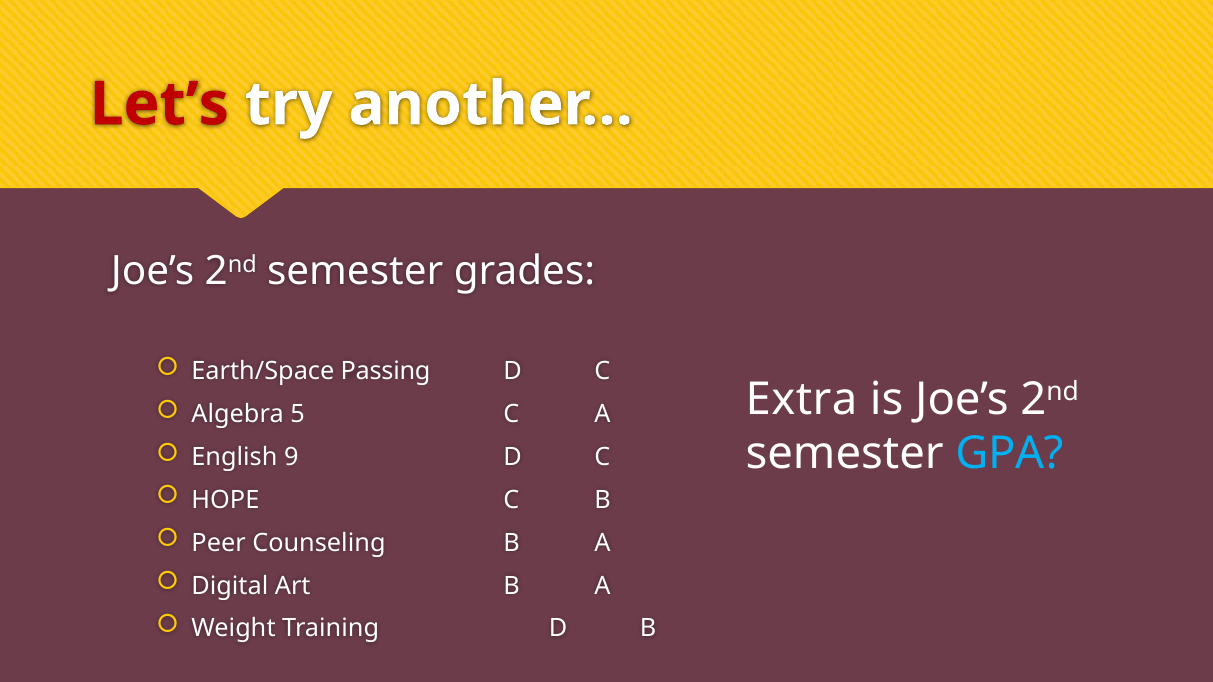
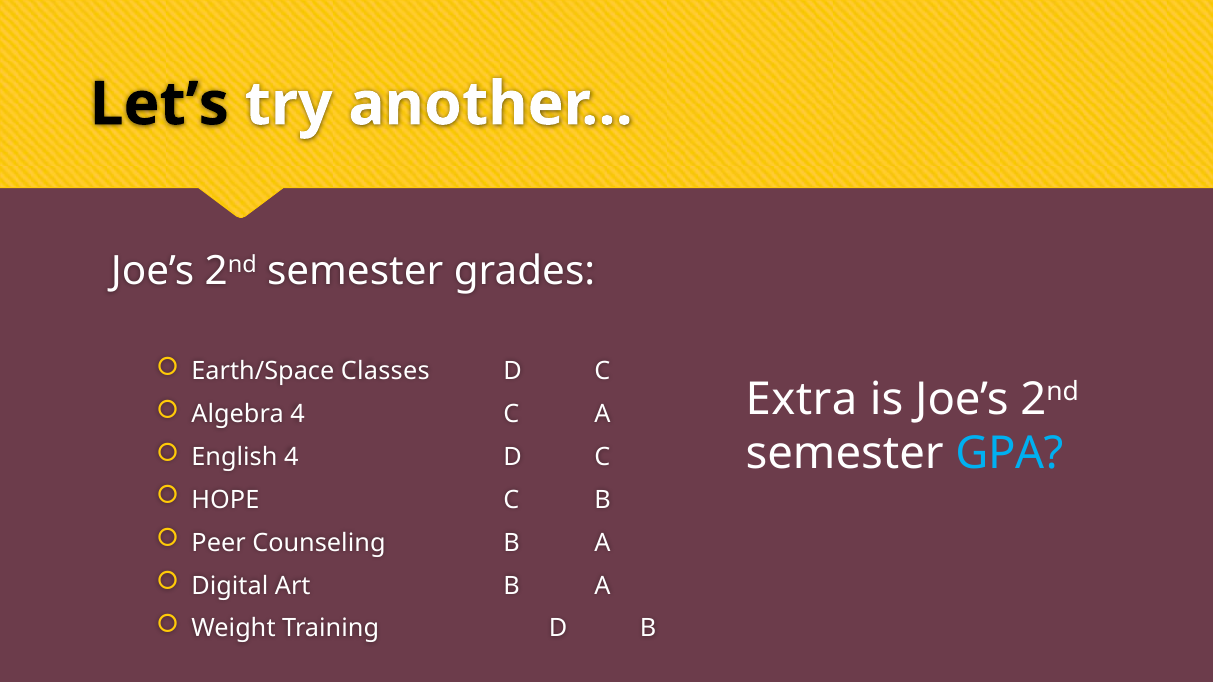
Let’s colour: red -> black
Passing: Passing -> Classes
Algebra 5: 5 -> 4
English 9: 9 -> 4
